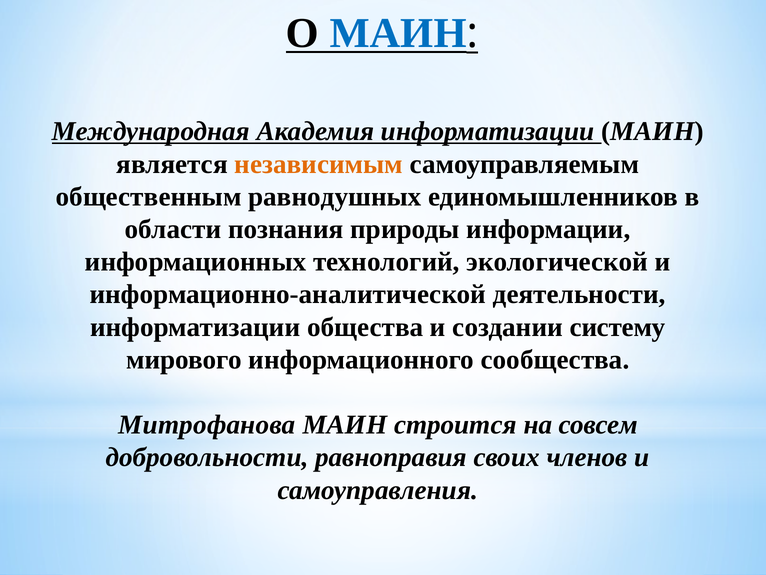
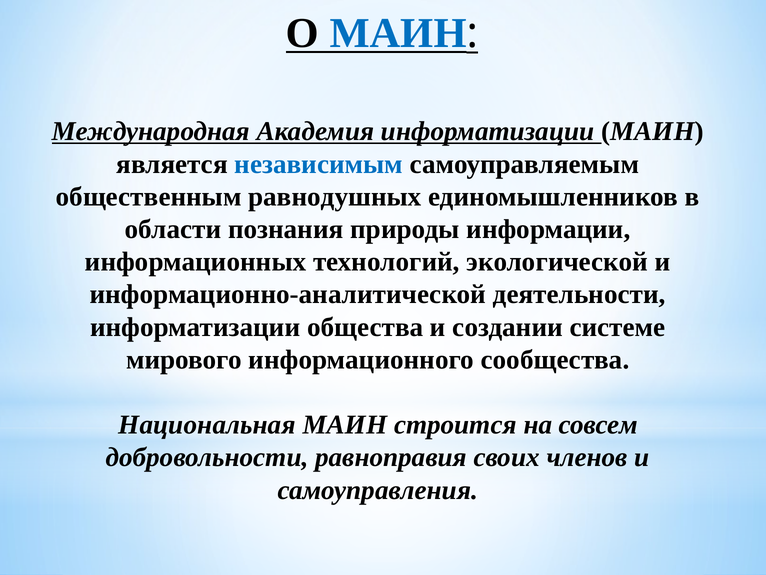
независимым colour: orange -> blue
систему: систему -> системе
Митрофанова: Митрофанова -> Национальная
